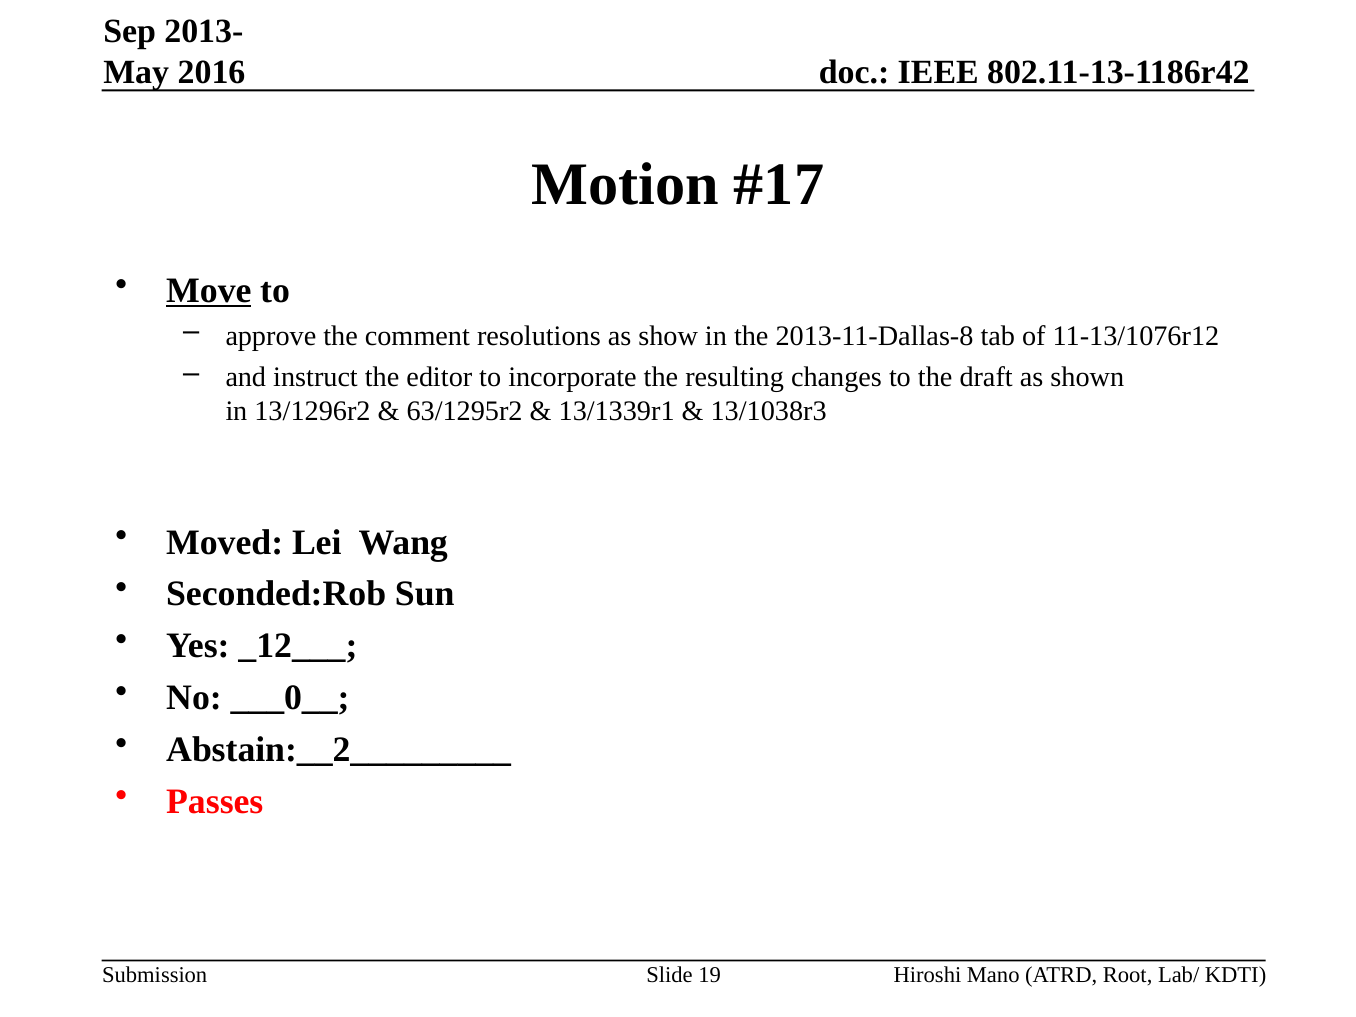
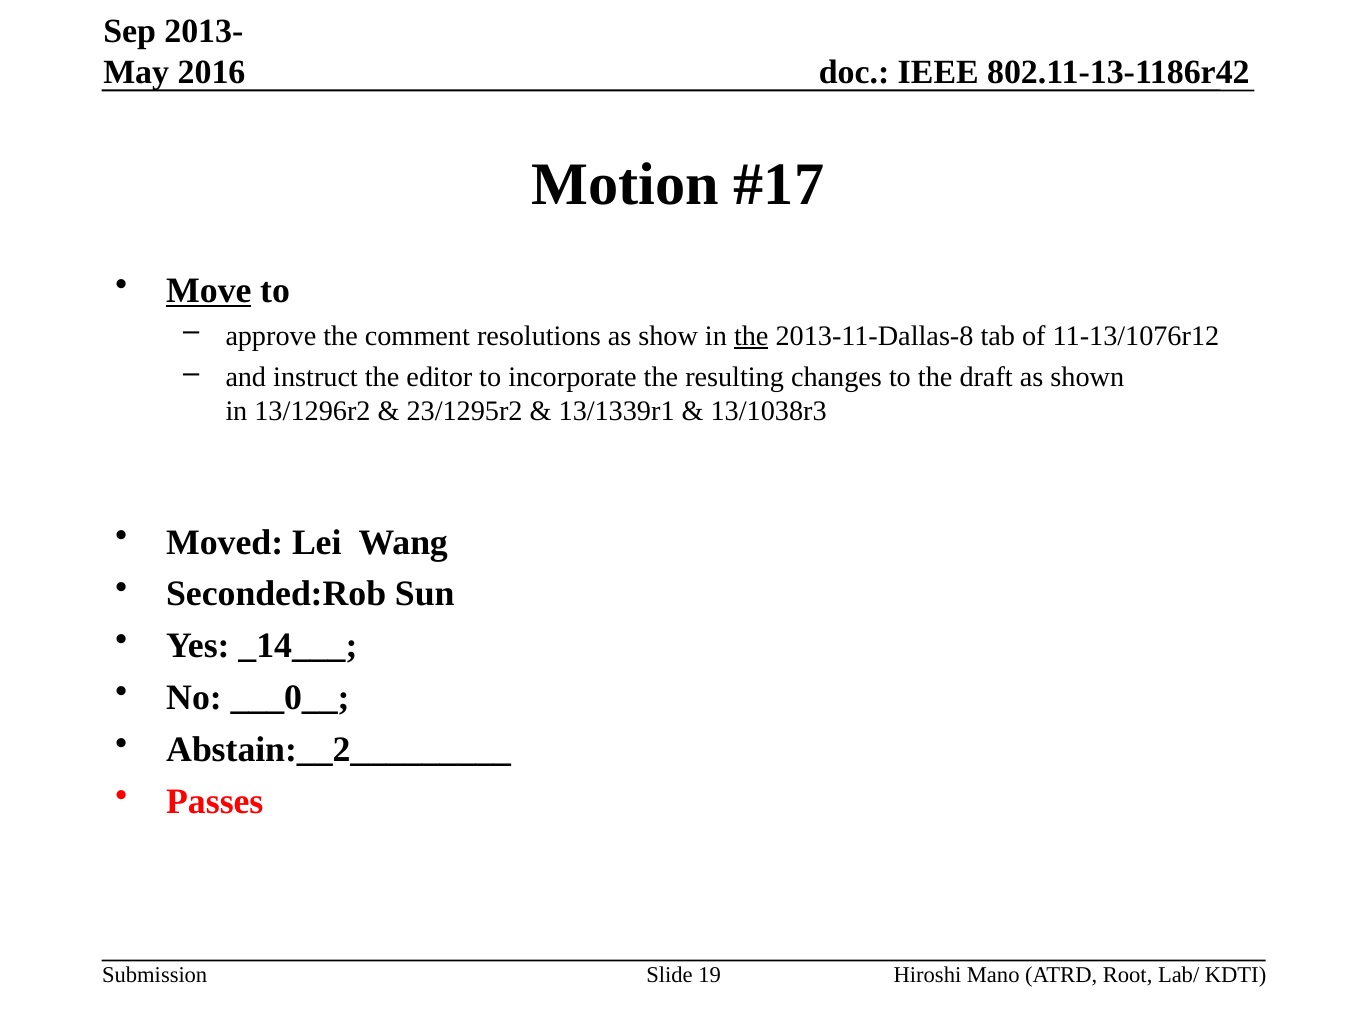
the at (751, 336) underline: none -> present
63/1295r2: 63/1295r2 -> 23/1295r2
_12___: _12___ -> _14___
